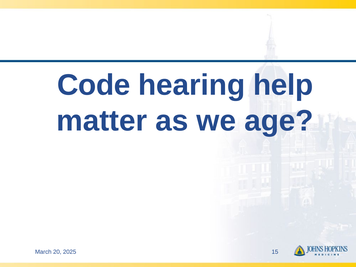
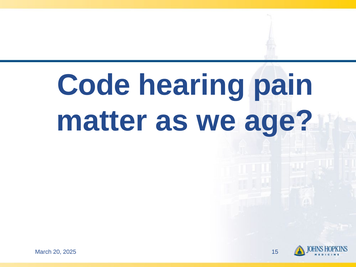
help: help -> pain
